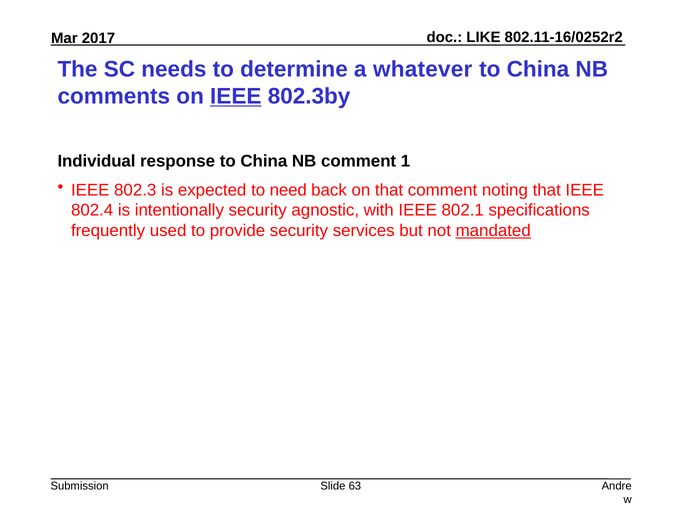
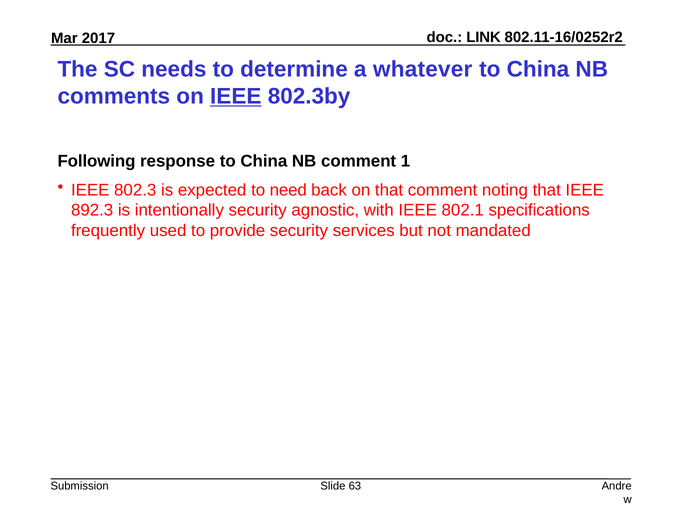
LIKE: LIKE -> LINK
Individual: Individual -> Following
802.4: 802.4 -> 892.3
mandated underline: present -> none
